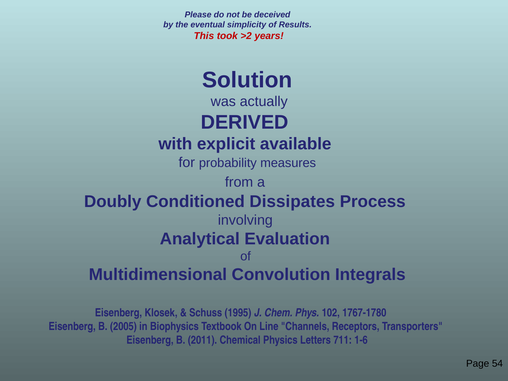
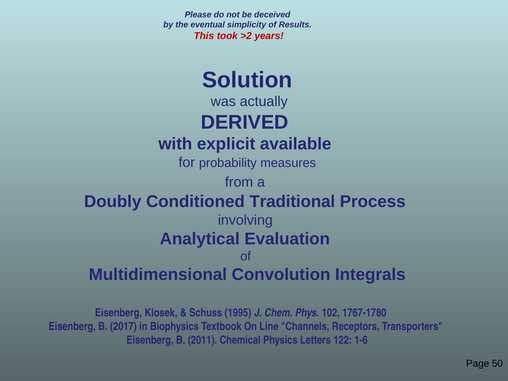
Dissipates: Dissipates -> Traditional
2005: 2005 -> 2017
711: 711 -> 122
54: 54 -> 50
